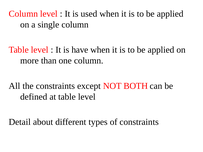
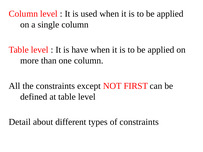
BOTH: BOTH -> FIRST
